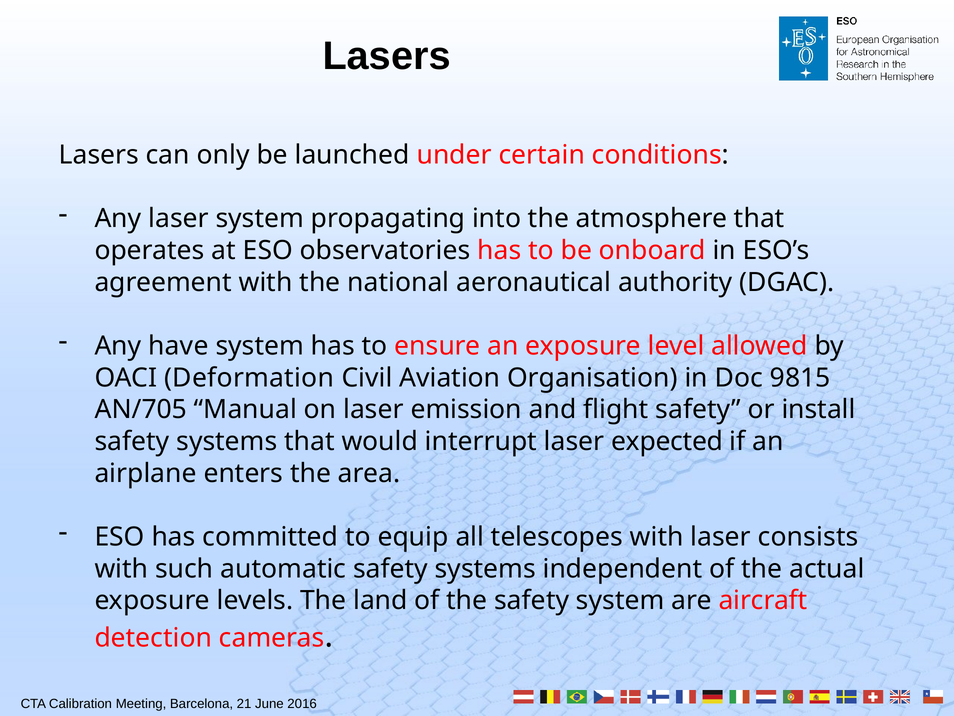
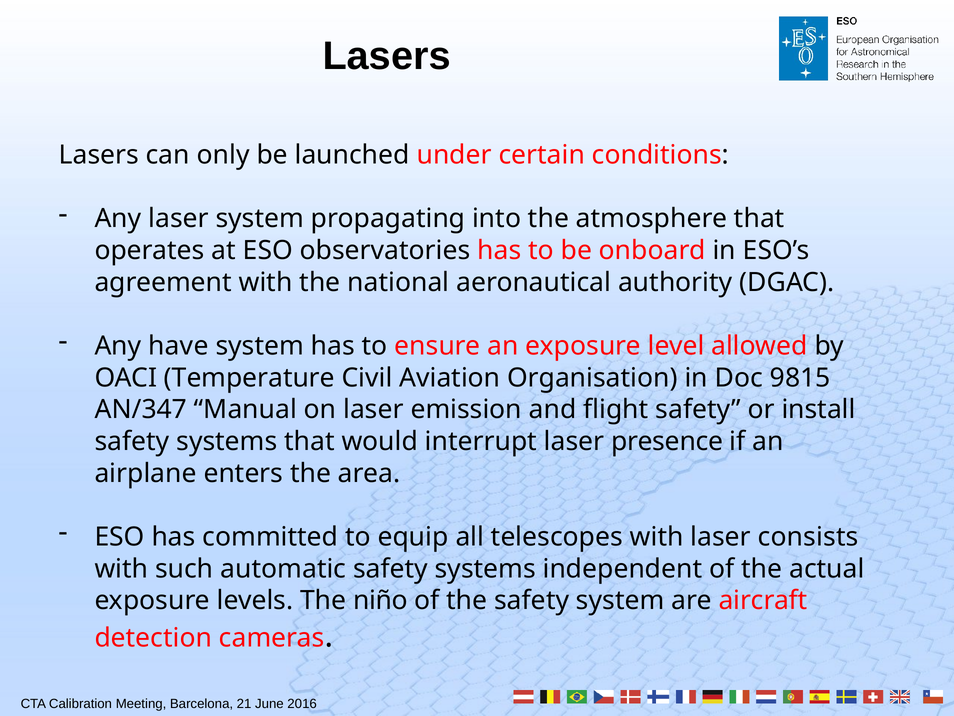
Deformation: Deformation -> Temperature
AN/705: AN/705 -> AN/347
expected: expected -> presence
land: land -> niño
